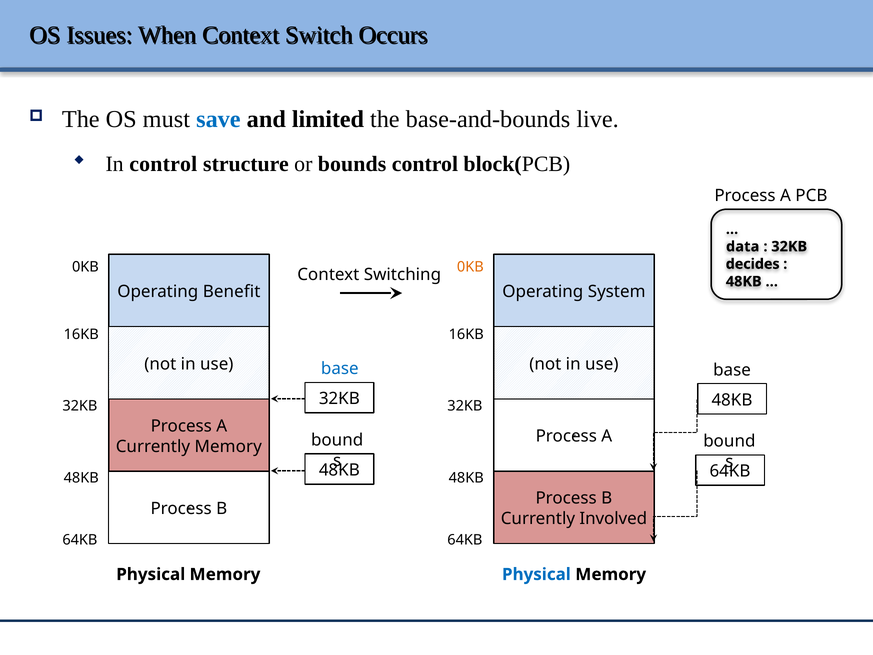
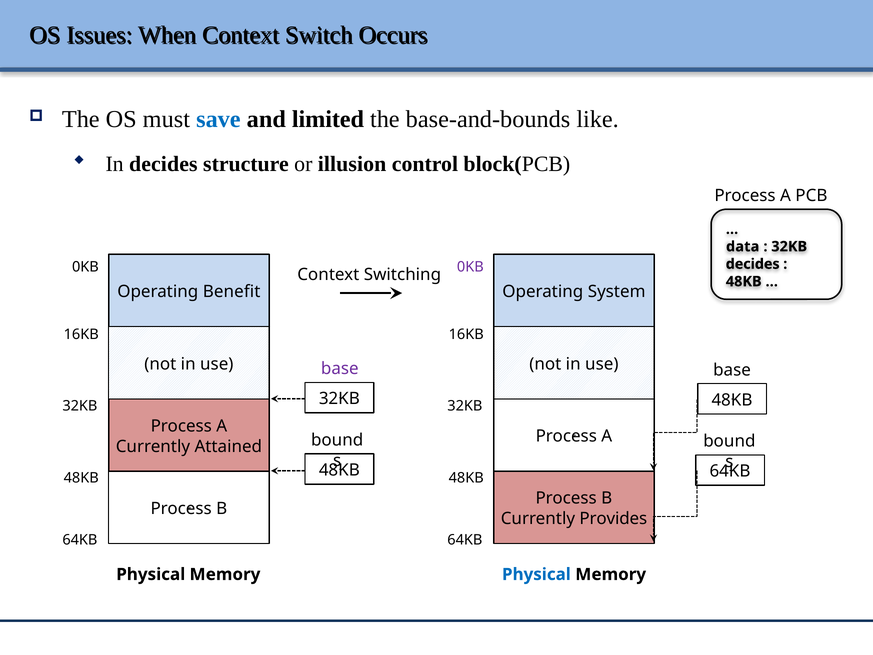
live: live -> like
In control: control -> decides
bounds: bounds -> illusion
0KB at (470, 267) colour: orange -> purple
base at (340, 369) colour: blue -> purple
Currently Memory: Memory -> Attained
Involved: Involved -> Provides
